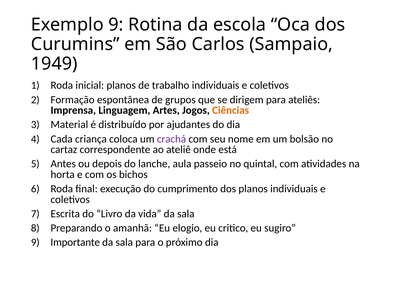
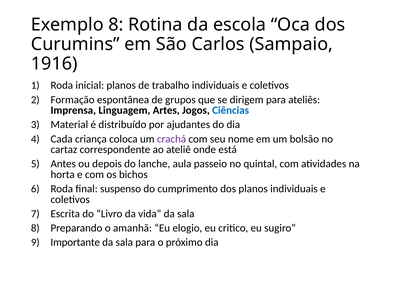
Exemplo 9: 9 -> 8
1949: 1949 -> 1916
Ciências colour: orange -> blue
execução: execução -> suspenso
